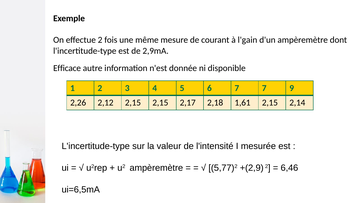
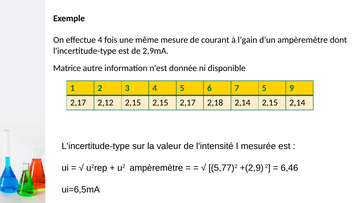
effectue 2: 2 -> 4
Efficace: Efficace -> Matrice
7 7: 7 -> 5
2,26 at (78, 102): 2,26 -> 2,17
2,18 1,61: 1,61 -> 2,14
